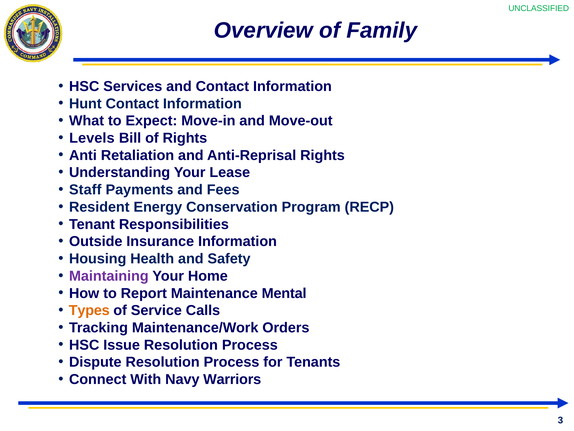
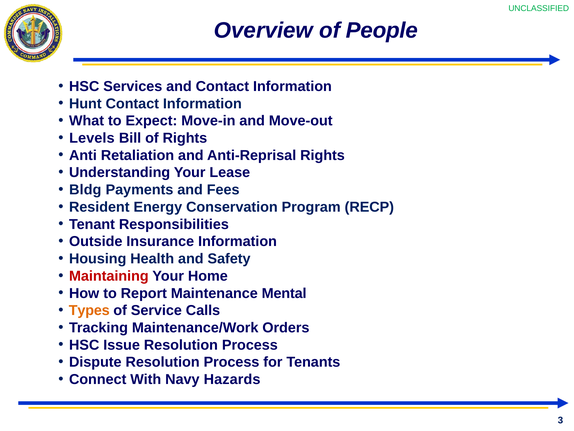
Family: Family -> People
Staff: Staff -> Bldg
Maintaining colour: purple -> red
Warriors: Warriors -> Hazards
